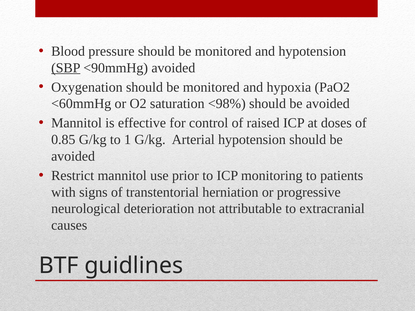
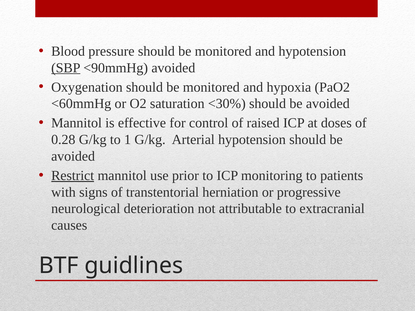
<98%: <98% -> <30%
0.85: 0.85 -> 0.28
Restrict underline: none -> present
